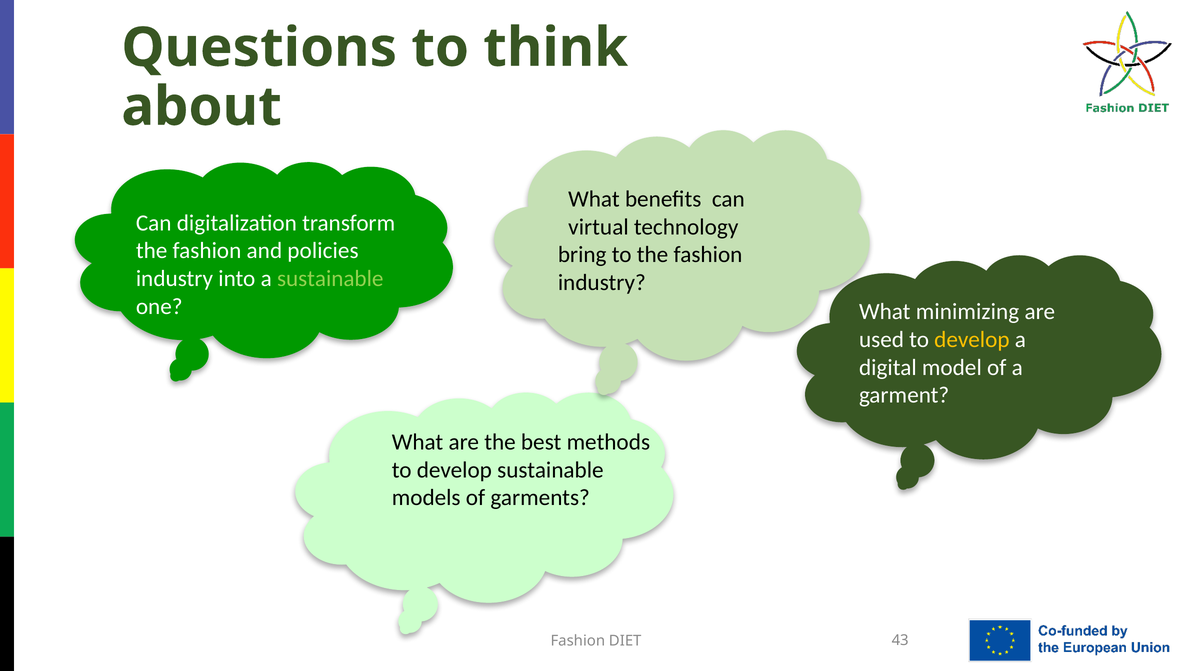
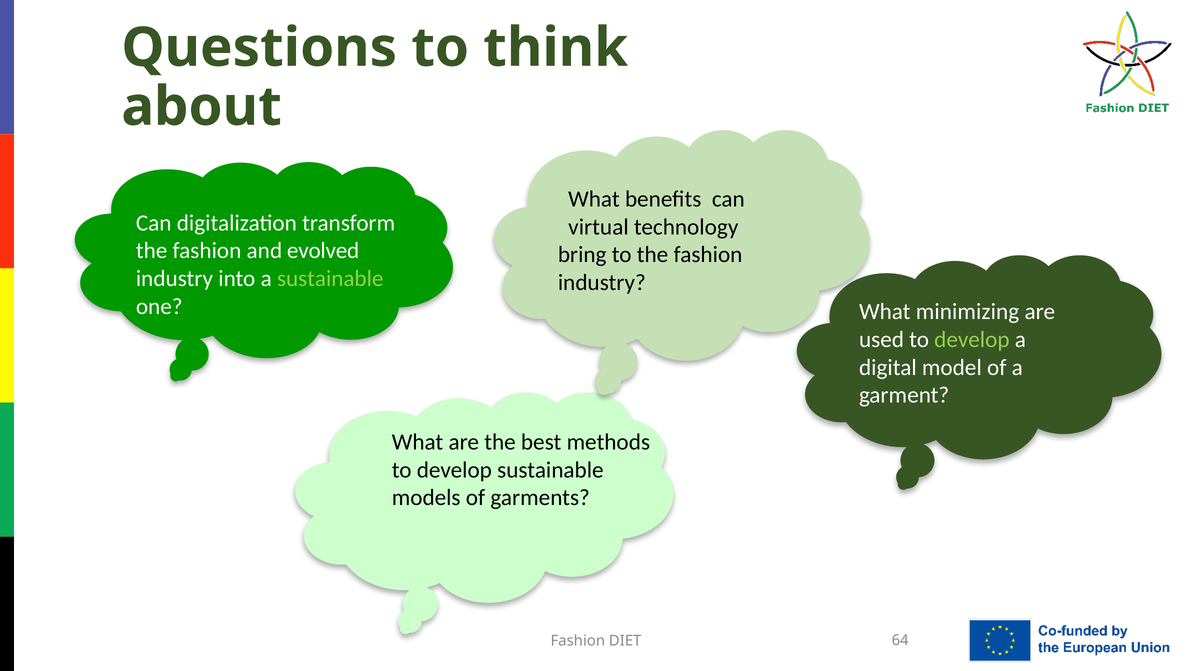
policies: policies -> evolved
develop at (972, 339) colour: yellow -> light green
43: 43 -> 64
